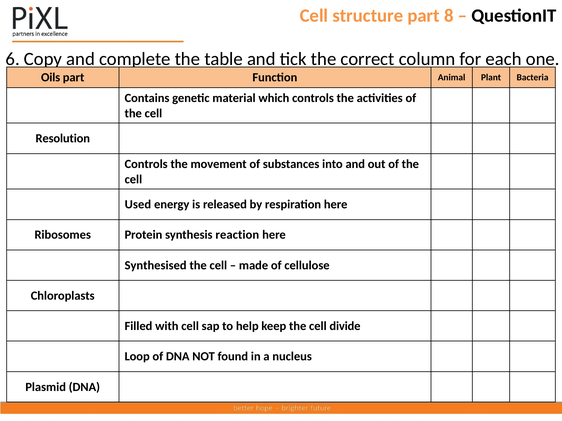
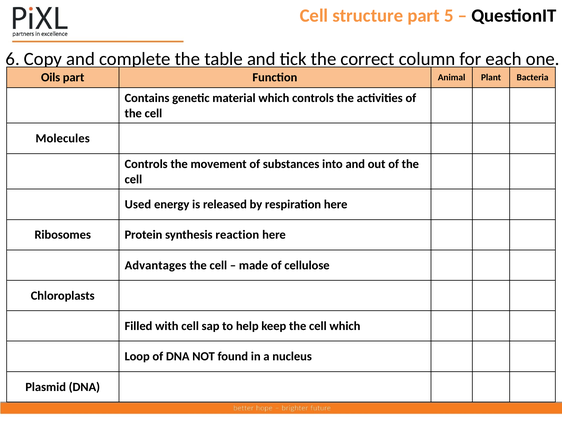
8: 8 -> 5
Resolution: Resolution -> Molecules
Synthesised: Synthesised -> Advantages
cell divide: divide -> which
